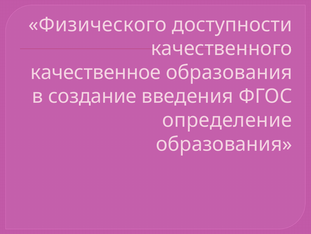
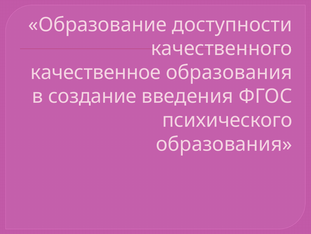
Физического: Физического -> Образование
определение: определение -> психического
